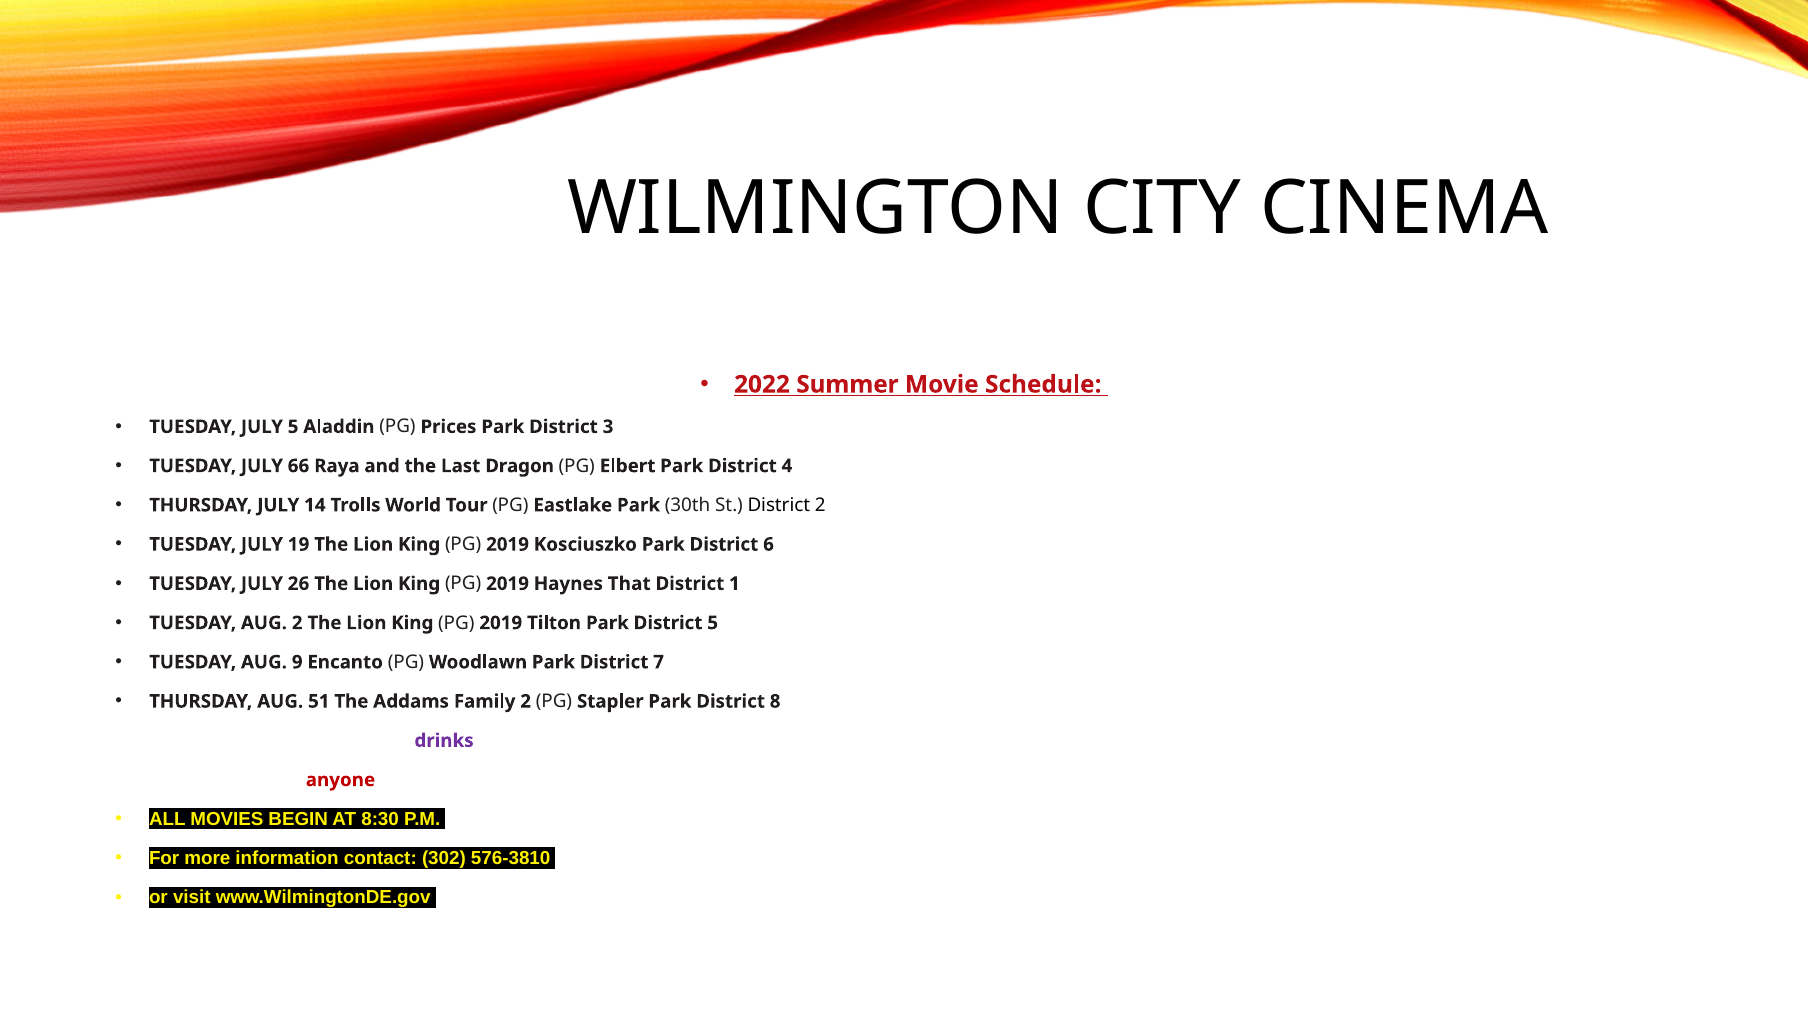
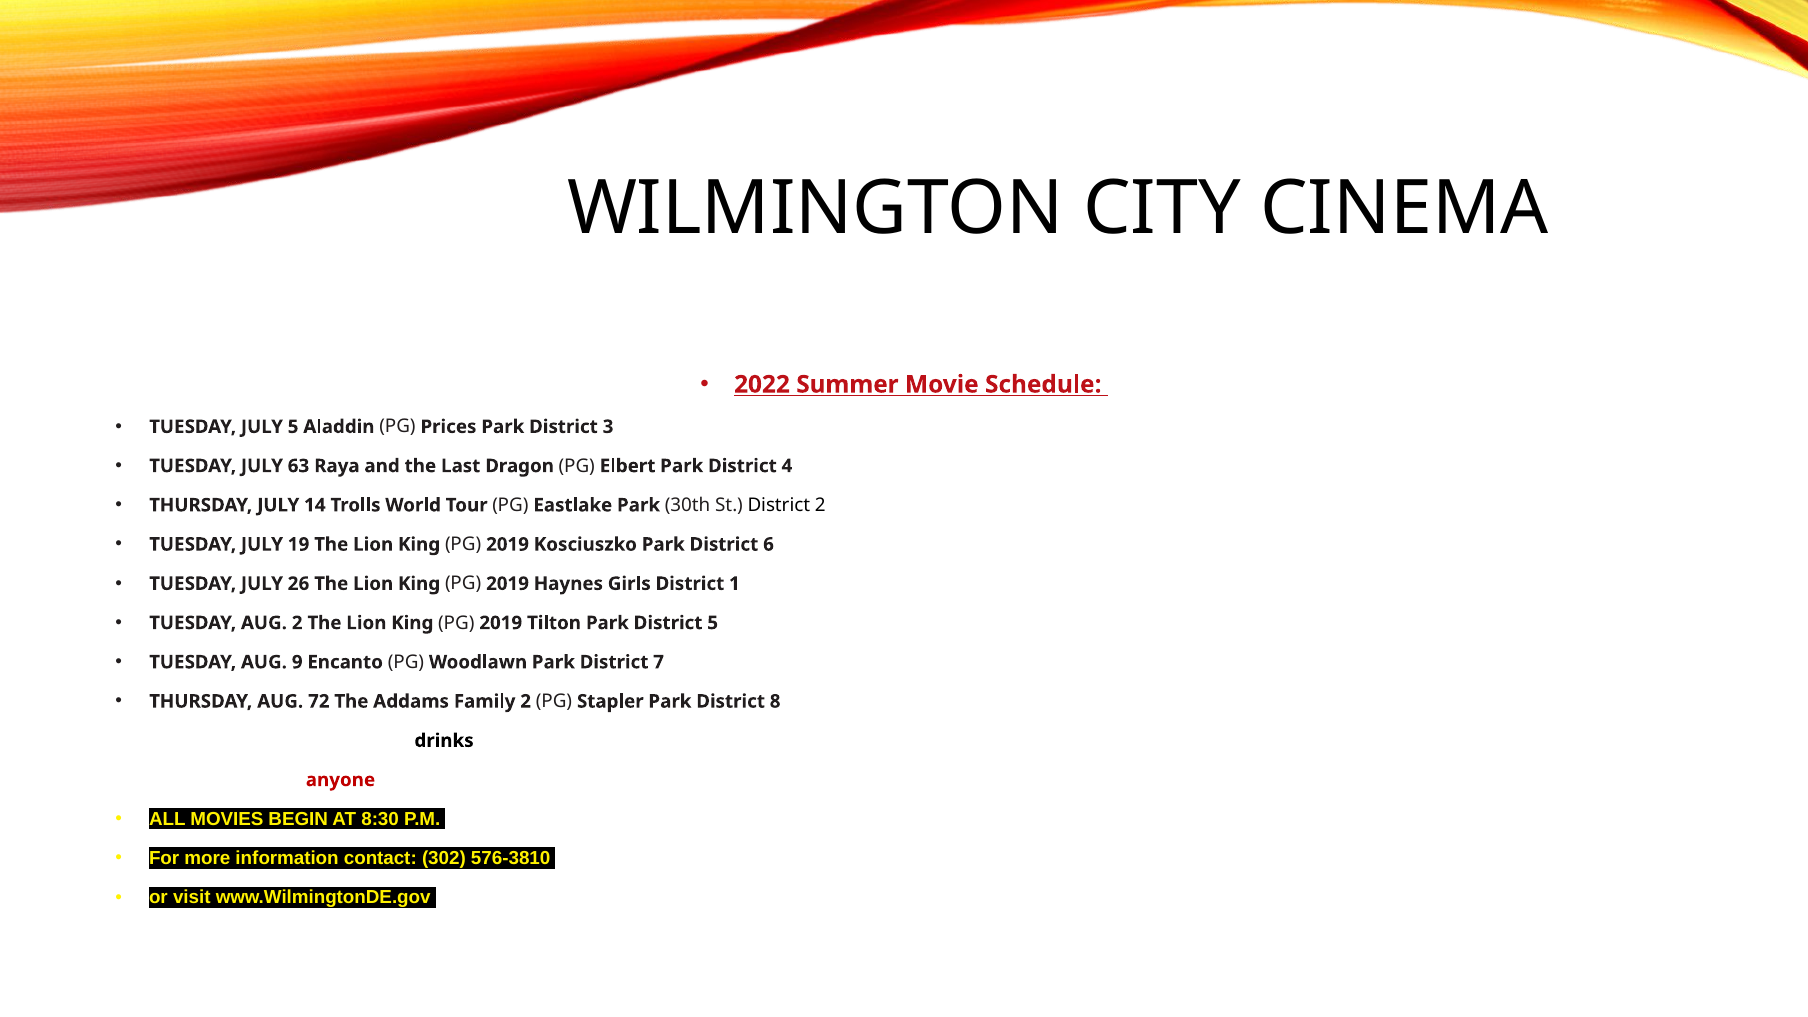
66: 66 -> 63
That: That -> Girls
51: 51 -> 72
drinks colour: purple -> black
